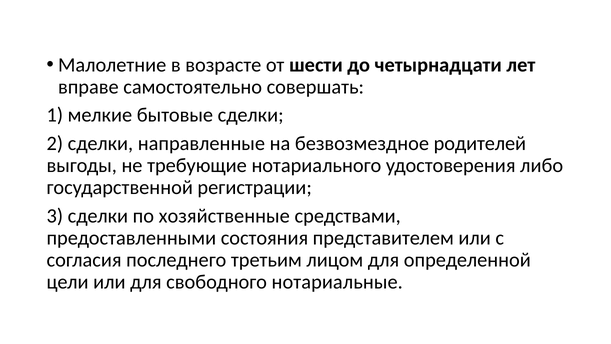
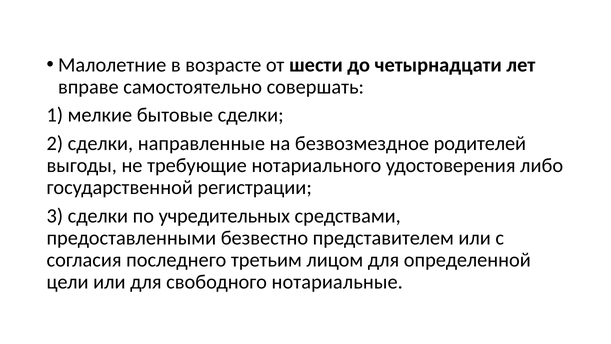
хозяйственные: хозяйственные -> учредительных
состояния: состояния -> безвестно
